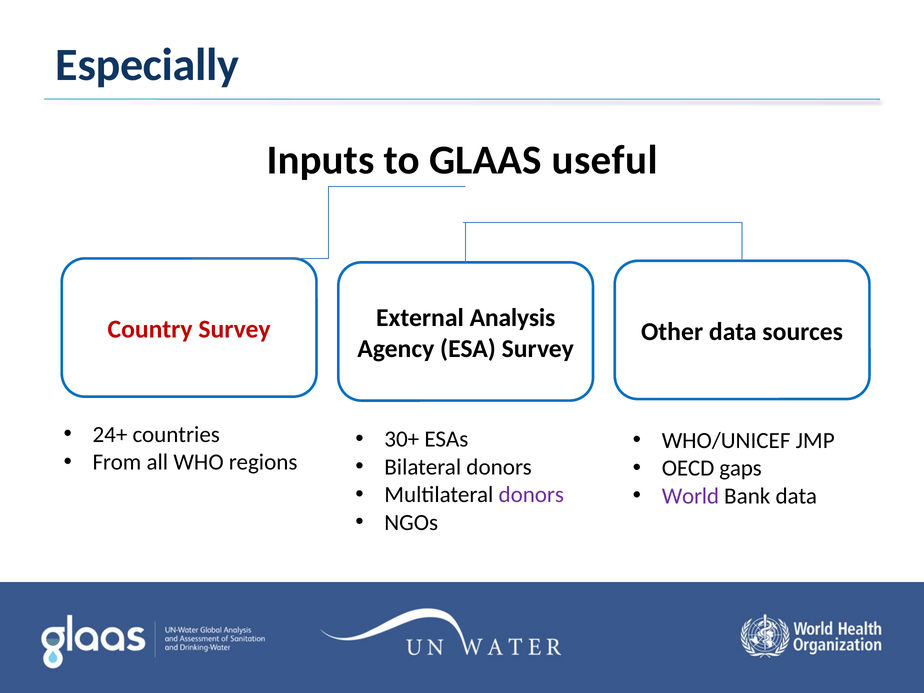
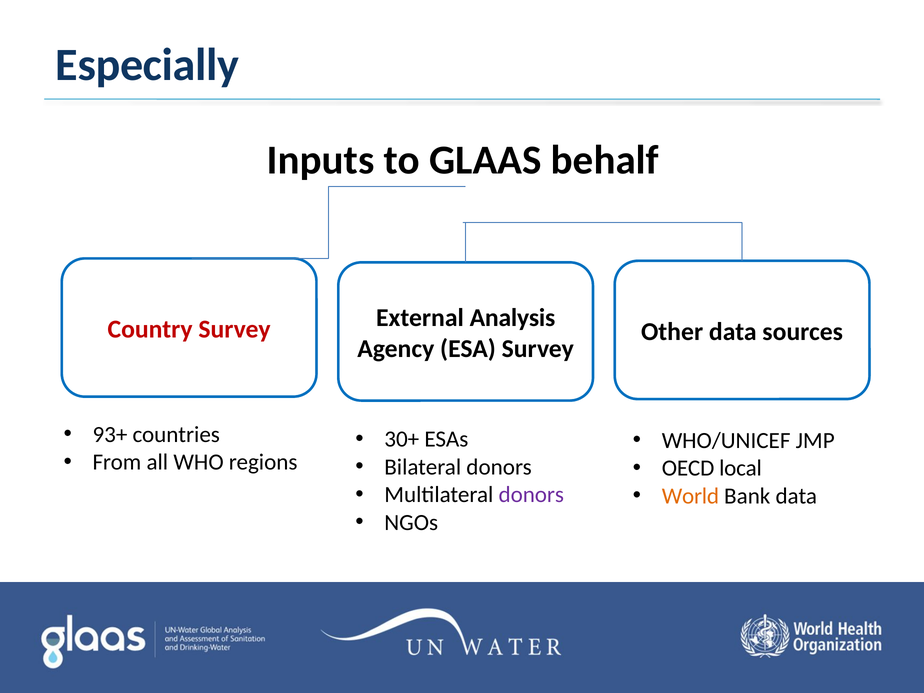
useful: useful -> behalf
24+: 24+ -> 93+
gaps: gaps -> local
World colour: purple -> orange
